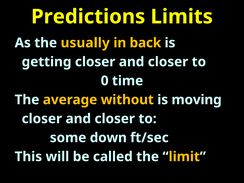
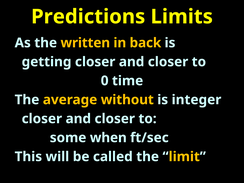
usually: usually -> written
moving: moving -> integer
down: down -> when
